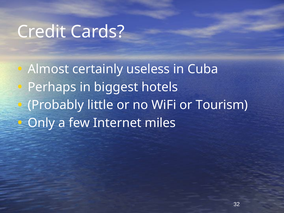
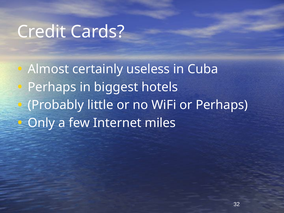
or Tourism: Tourism -> Perhaps
